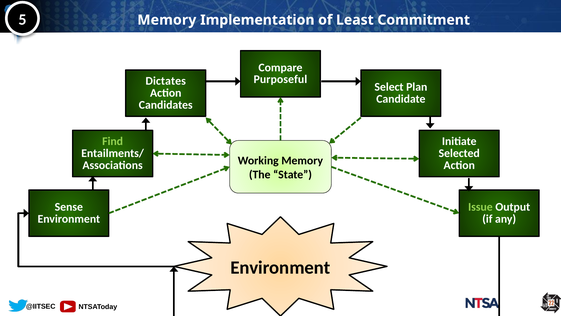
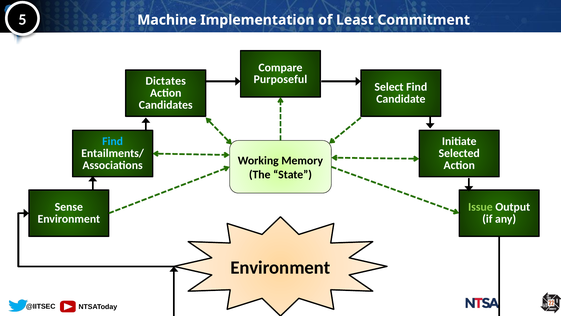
5 Memory: Memory -> Machine
Select Plan: Plan -> Find
Find at (113, 141) colour: light green -> light blue
